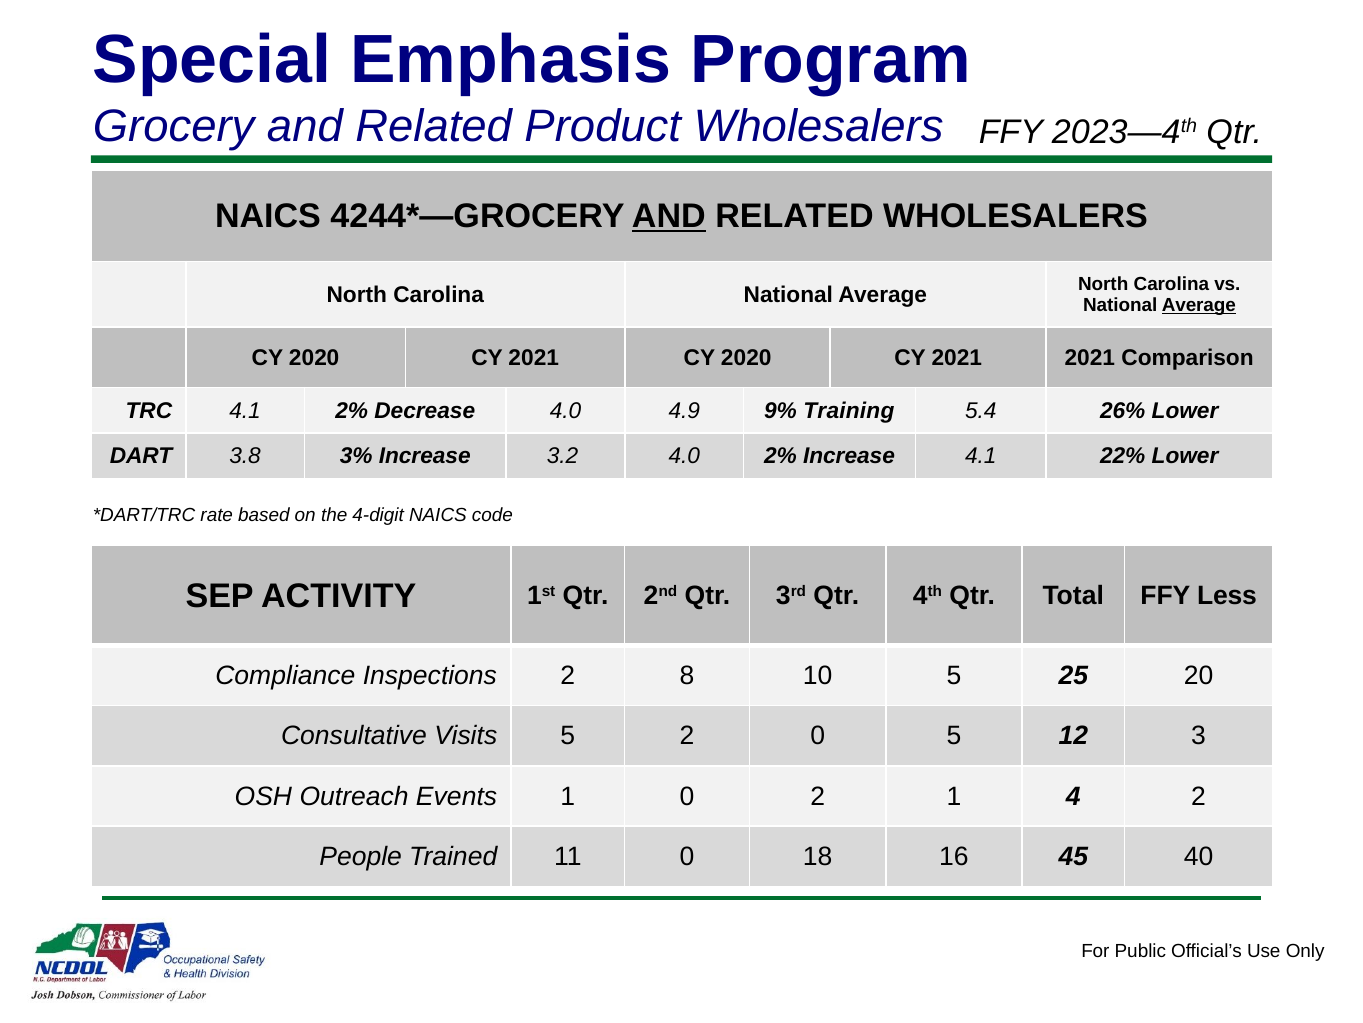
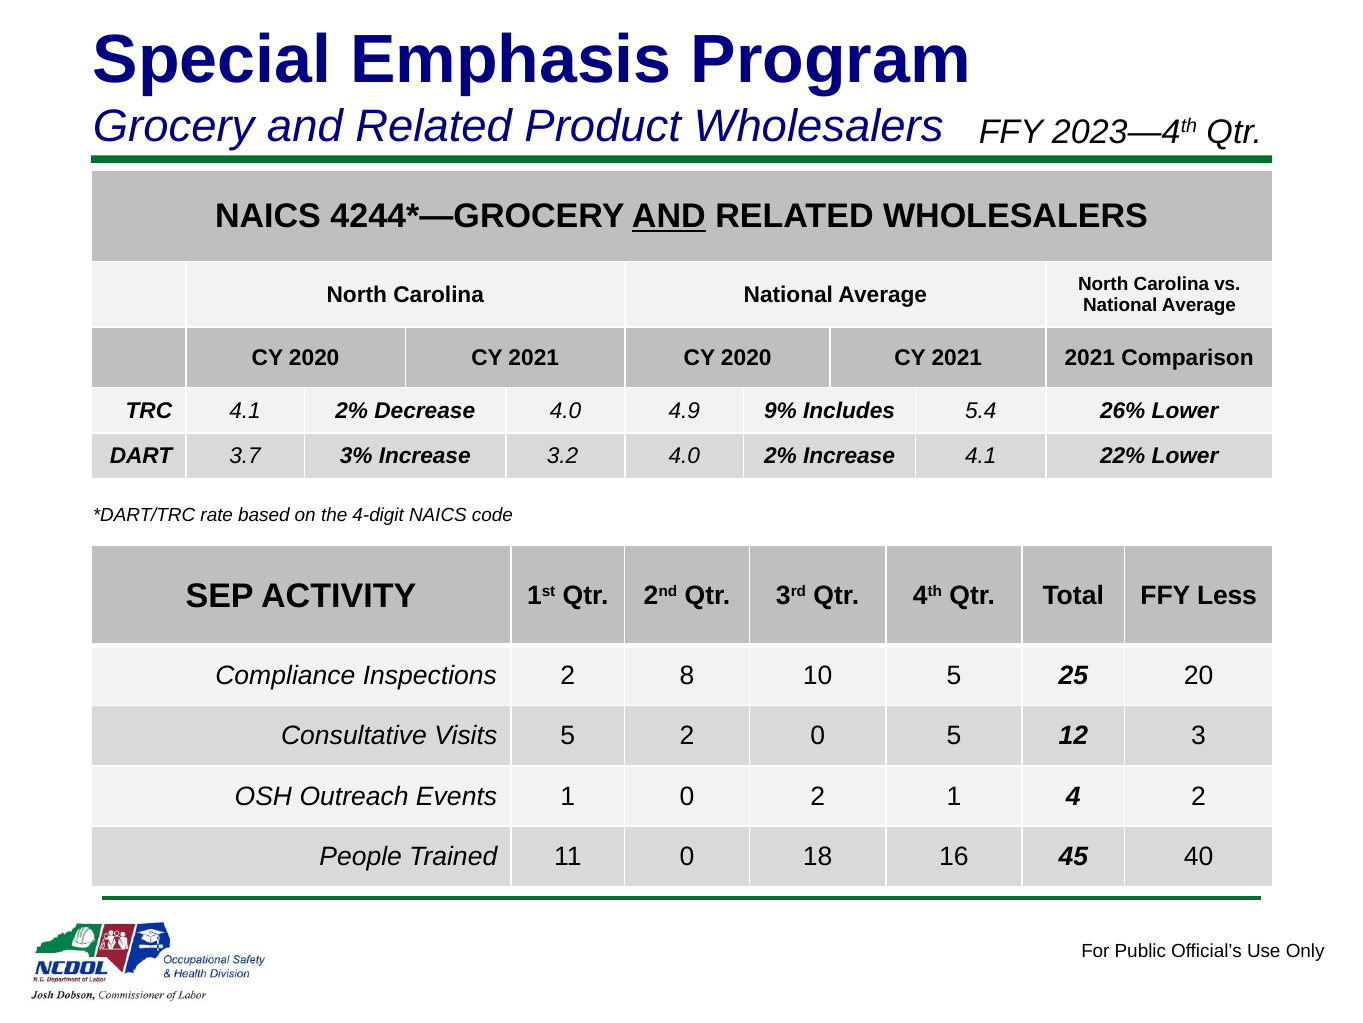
Average at (1199, 305) underline: present -> none
Training: Training -> Includes
3.8: 3.8 -> 3.7
